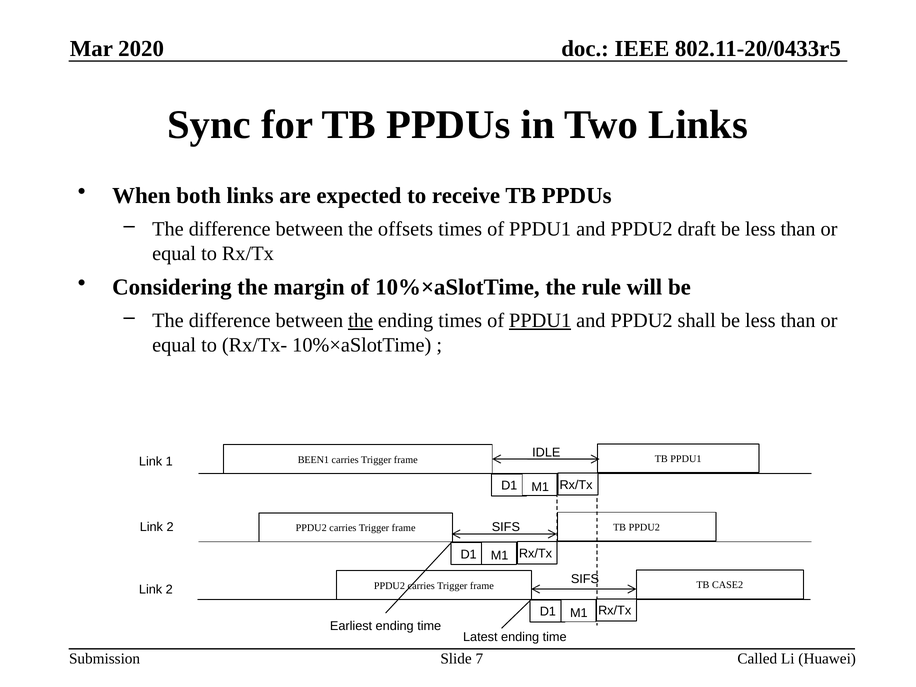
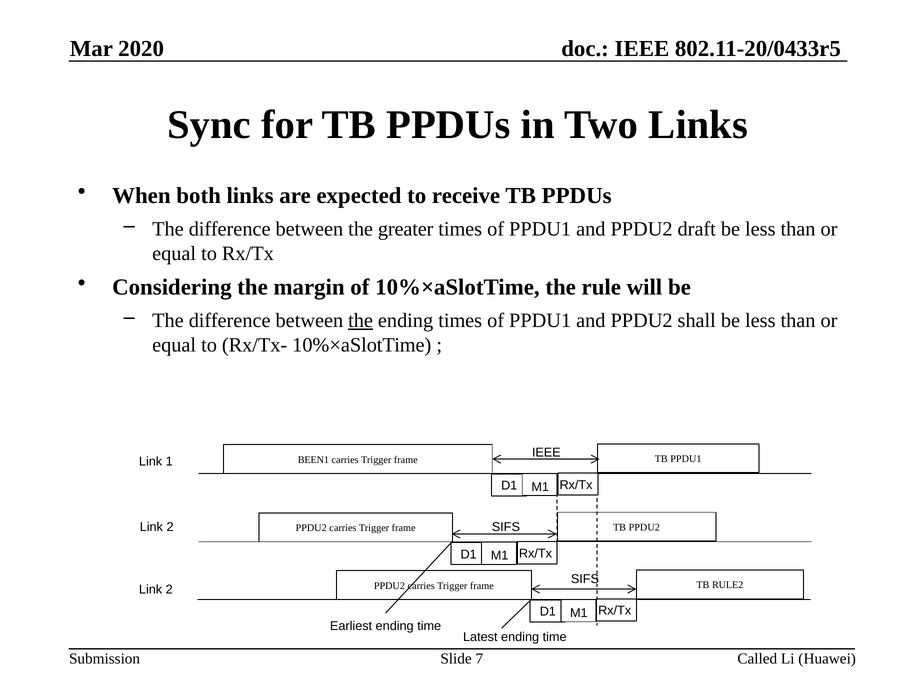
offsets: offsets -> greater
PPDU1 at (540, 321) underline: present -> none
IDLE at (546, 453): IDLE -> IEEE
CASE2: CASE2 -> RULE2
